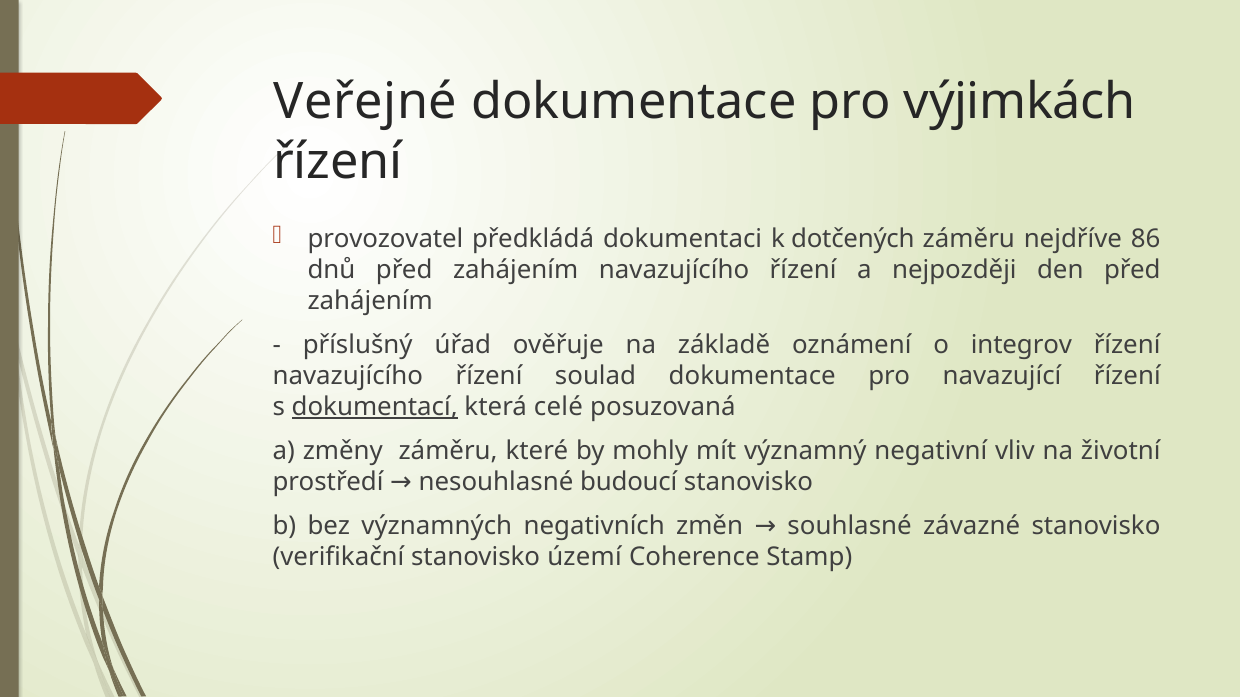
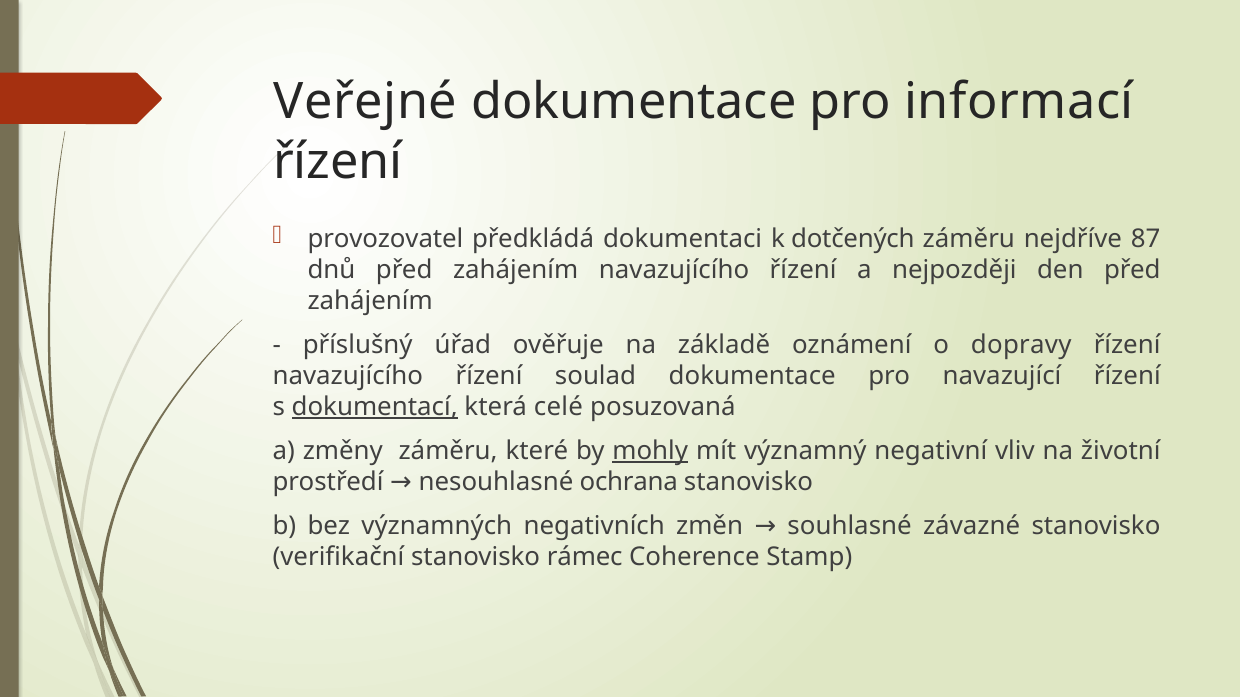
výjimkách: výjimkách -> informací
86: 86 -> 87
integrov: integrov -> dopravy
mohly underline: none -> present
budoucí: budoucí -> ochrana
území: území -> rámec
